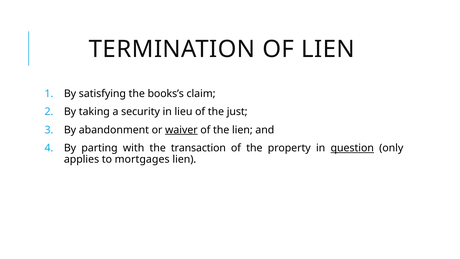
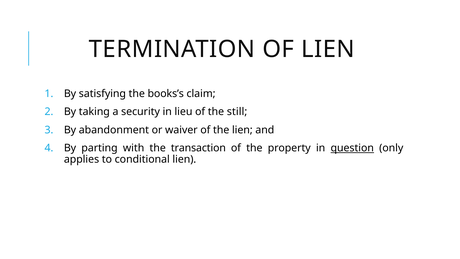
just: just -> still
waiver underline: present -> none
mortgages: mortgages -> conditional
